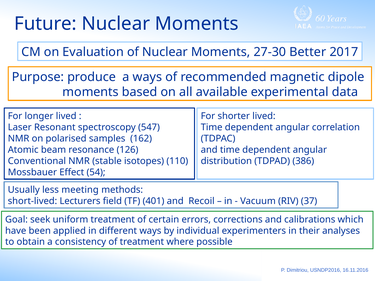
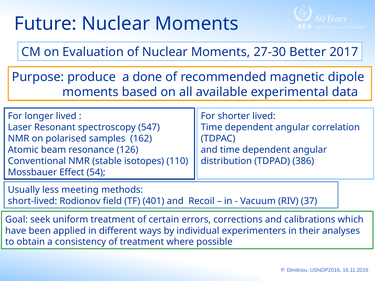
a ways: ways -> done
Lecturers: Lecturers -> Rodionov
